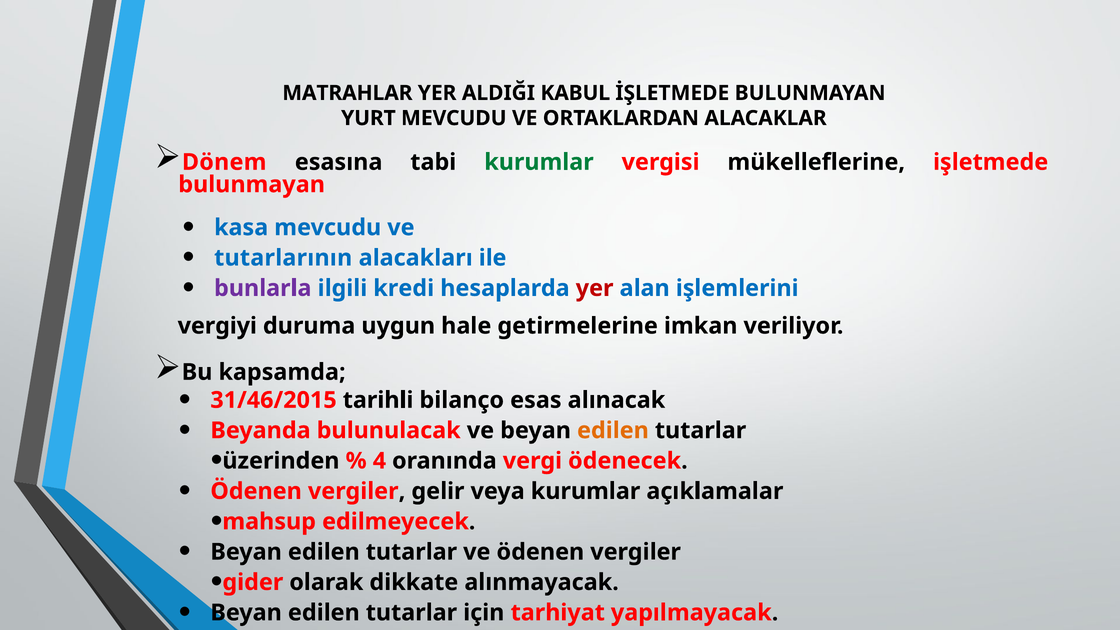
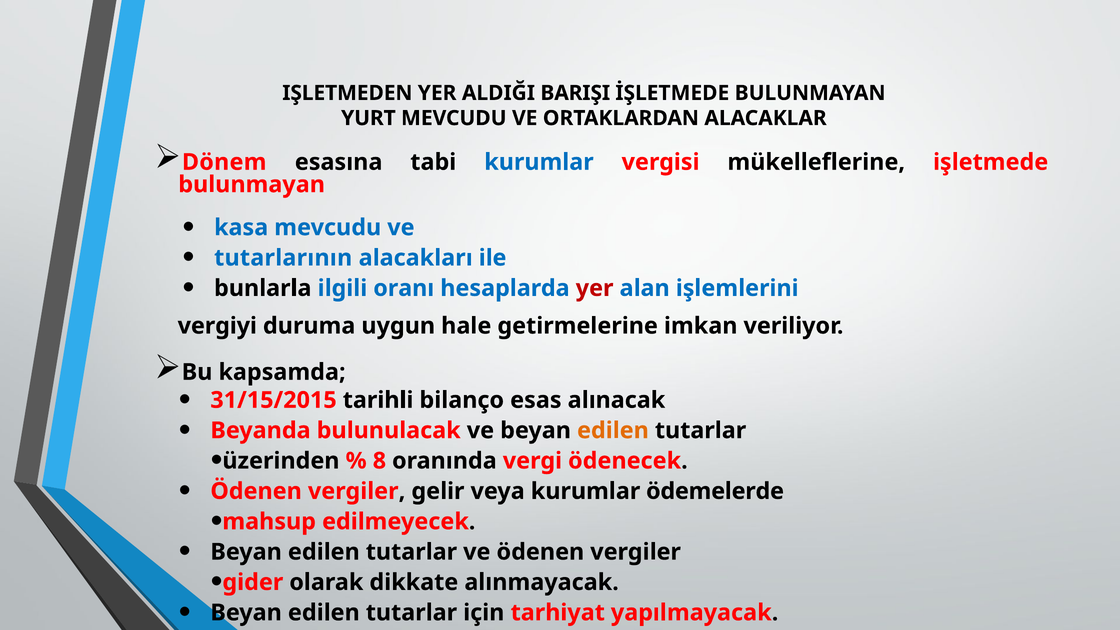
MATRAHLAR: MATRAHLAR -> IŞLETMEDEN
KABUL: KABUL -> BARIŞI
kurumlar at (539, 162) colour: green -> blue
bunlarla colour: purple -> black
kredi: kredi -> oranı
31/46/2015: 31/46/2015 -> 31/15/2015
4: 4 -> 8
açıklamalar: açıklamalar -> ödemelerde
